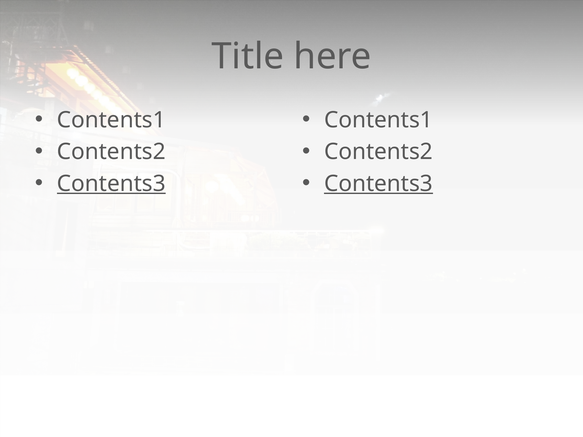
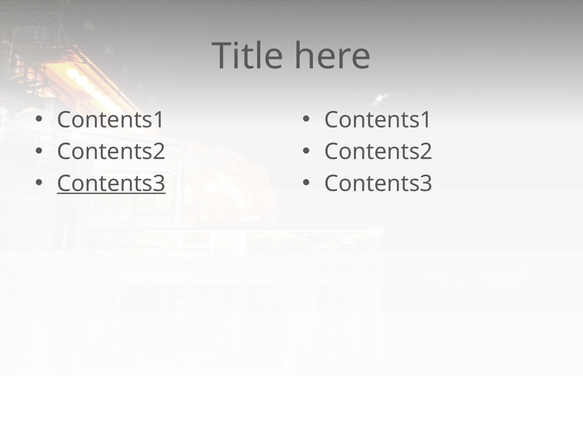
Contents3 at (379, 184) underline: present -> none
